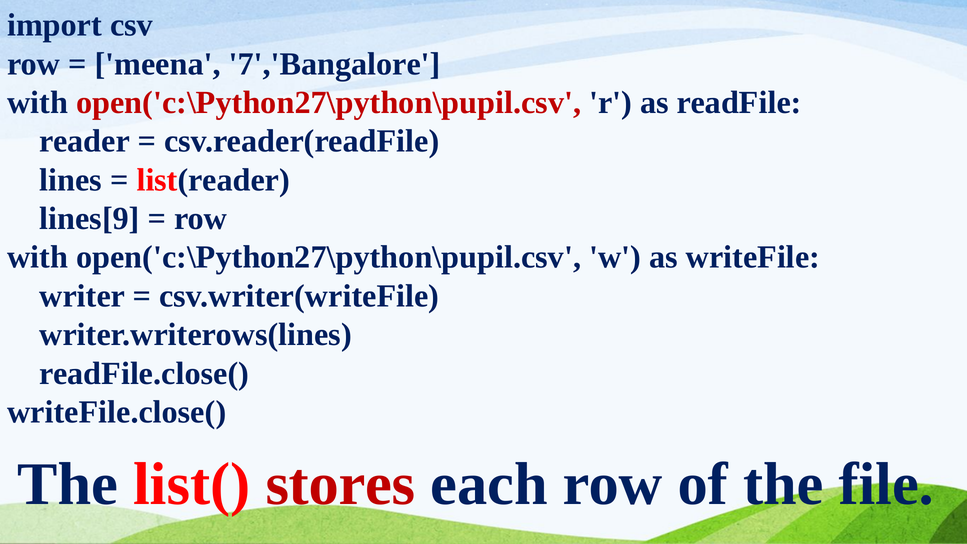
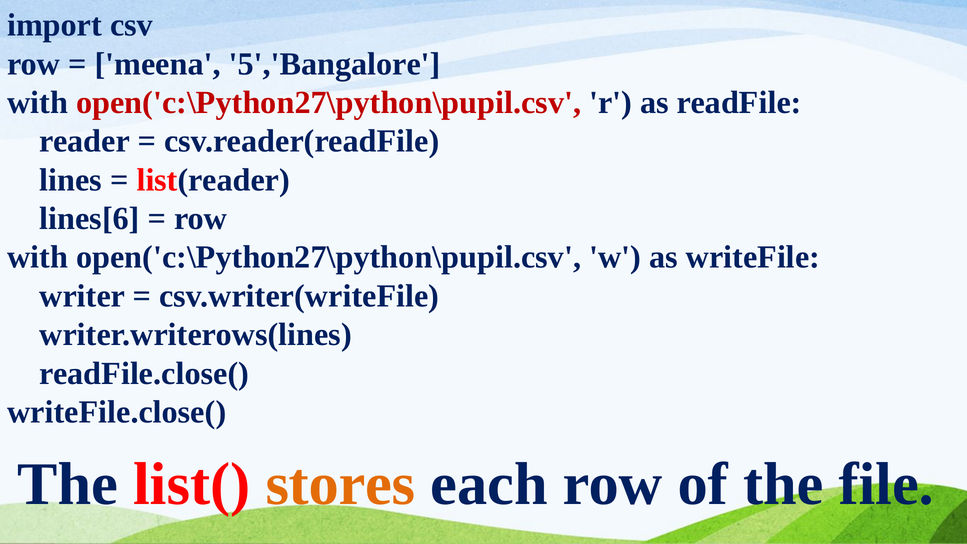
7','Bangalore: 7','Bangalore -> 5','Bangalore
lines[9: lines[9 -> lines[6
stores colour: red -> orange
